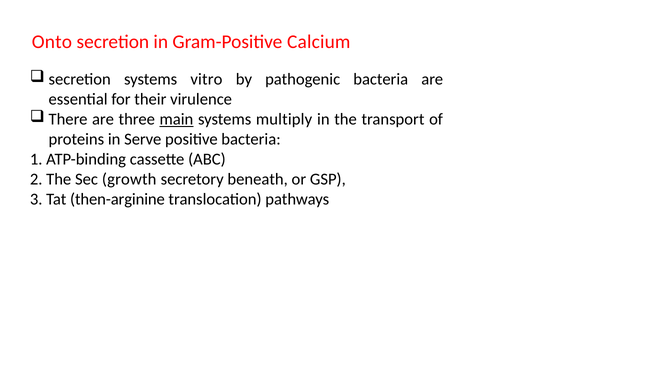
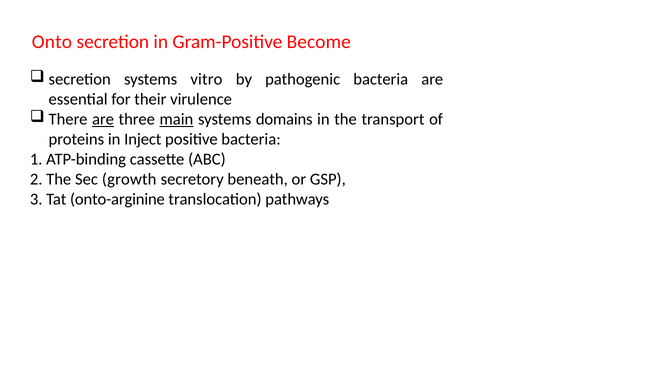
Calcium: Calcium -> Become
are at (103, 119) underline: none -> present
multiply: multiply -> domains
Serve: Serve -> Inject
then-arginine: then-arginine -> onto-arginine
